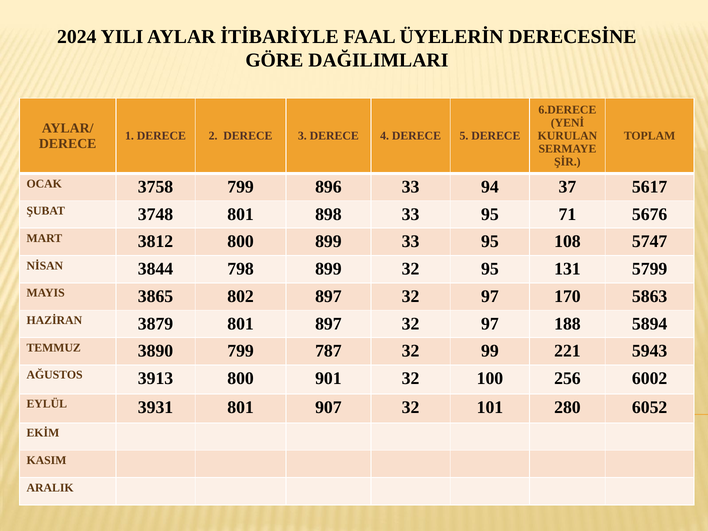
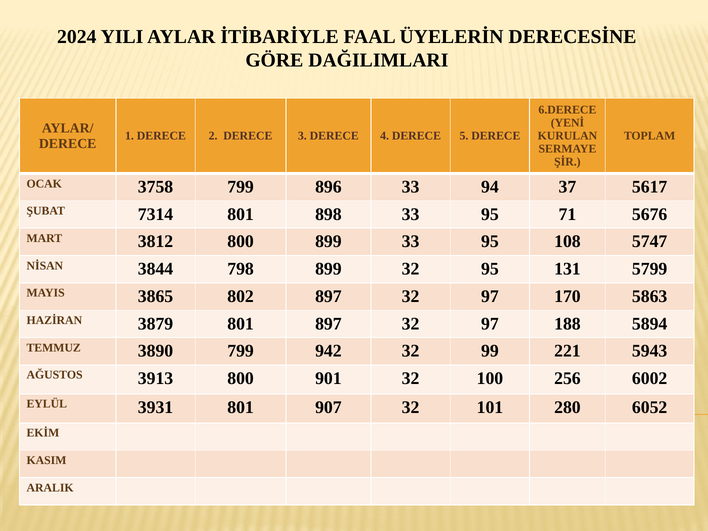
3748: 3748 -> 7314
787: 787 -> 942
